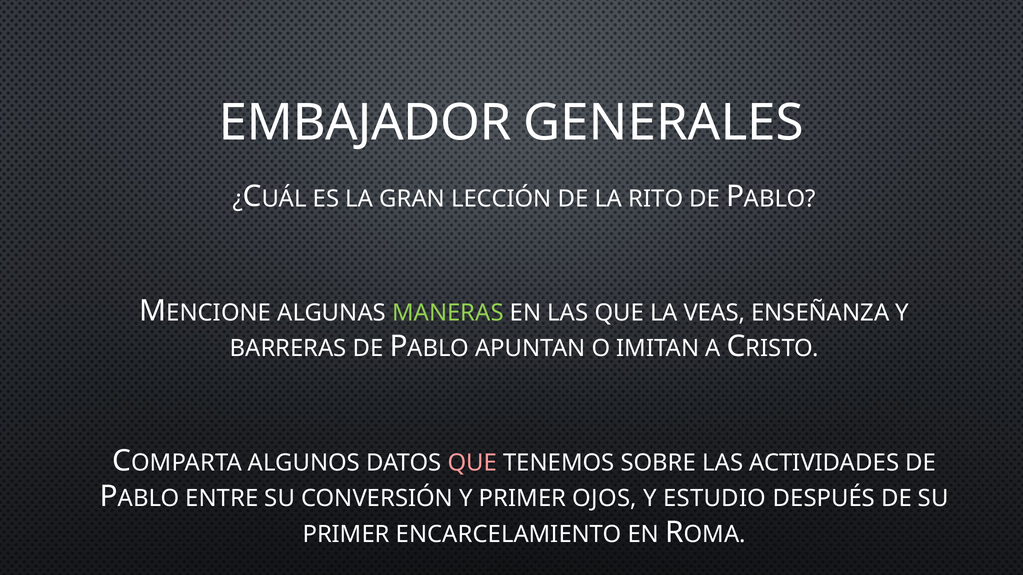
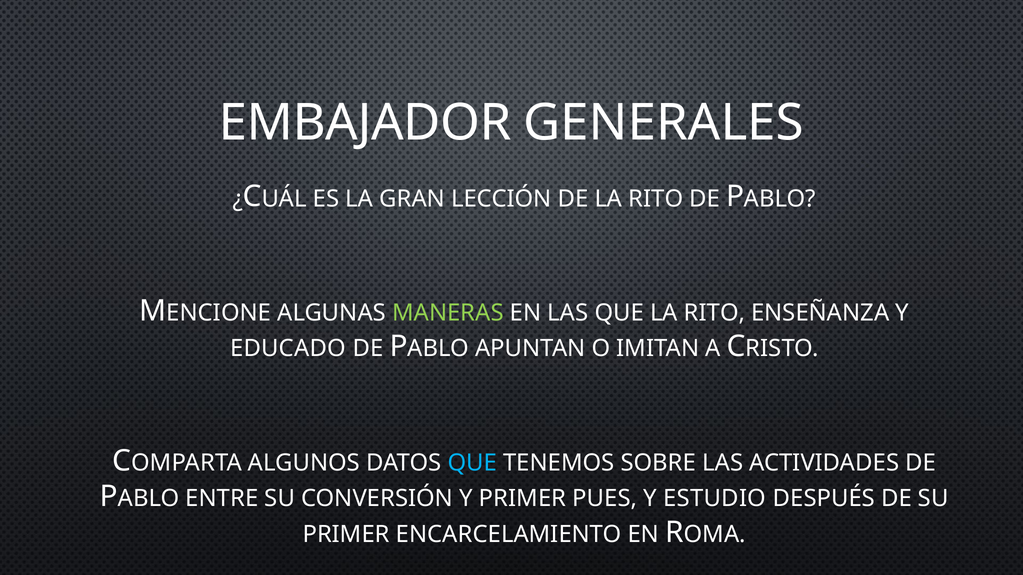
QUE LA VEAS: VEAS -> RITO
BARRERAS: BARRERAS -> EDUCADO
QUE at (472, 463) colour: pink -> light blue
OJOS: OJOS -> PUES
